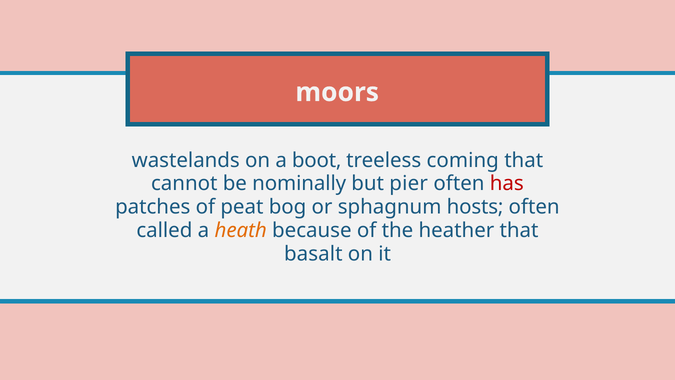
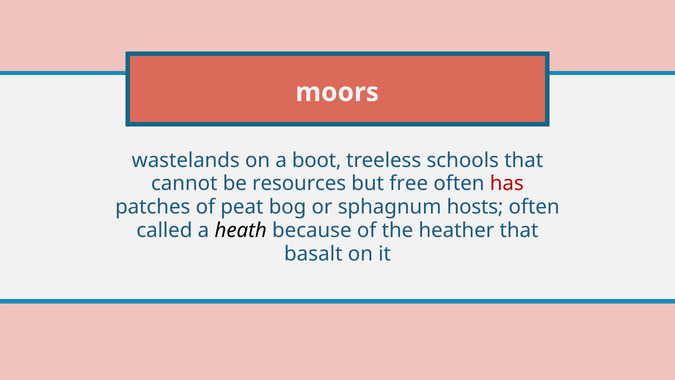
coming: coming -> schools
nominally: nominally -> resources
pier: pier -> free
heath colour: orange -> black
